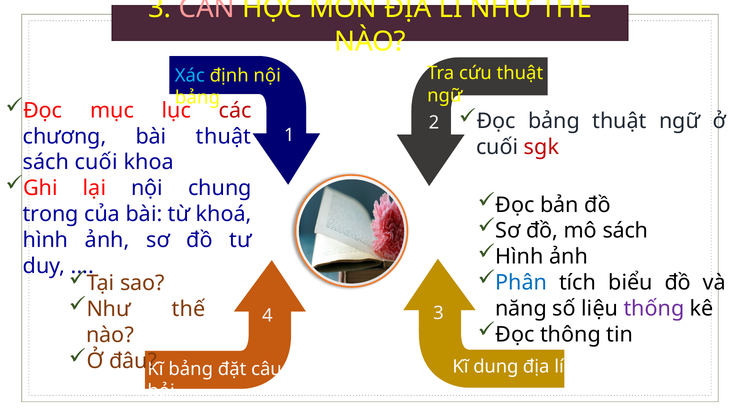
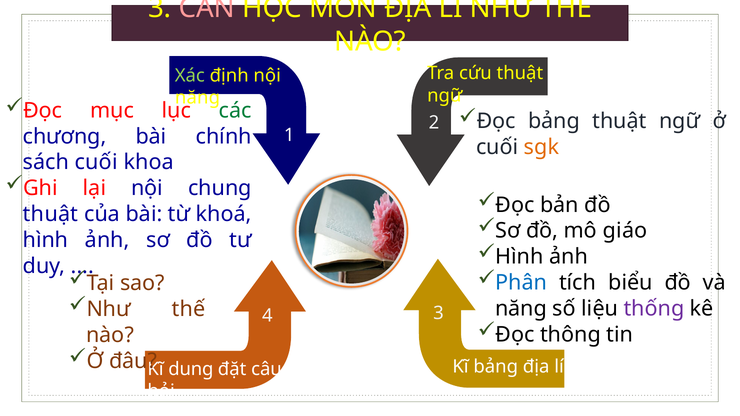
Xác colour: light blue -> light green
bảng at (197, 98): bảng -> năng
các colour: red -> green
bài thuật: thuật -> chính
sgk colour: red -> orange
trong at (51, 214): trong -> thuật
mô sách: sách -> giáo
Kĩ dung: dung -> bảng
bảng at (191, 369): bảng -> dung
